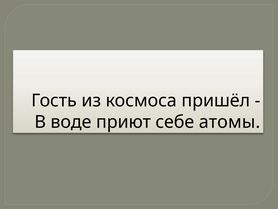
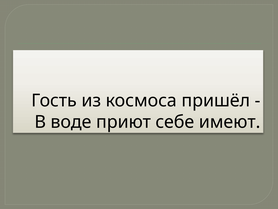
атомы: атомы -> имеют
